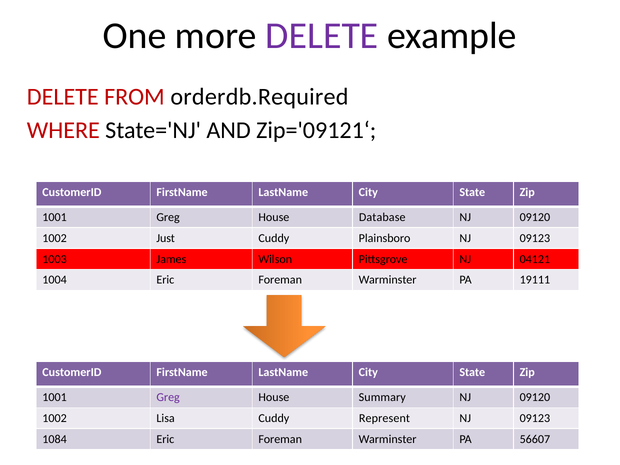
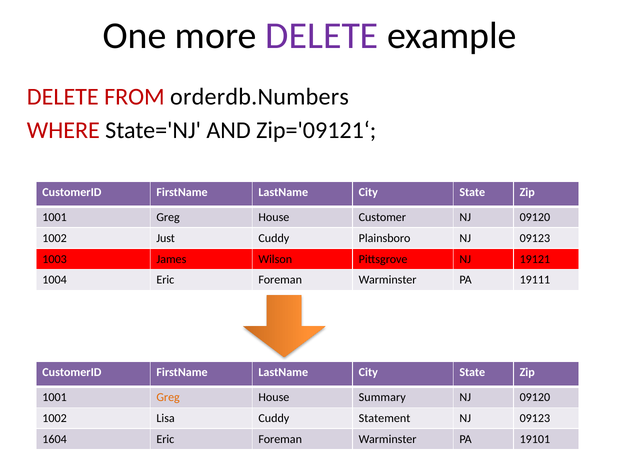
orderdb.Required: orderdb.Required -> orderdb.Numbers
Database: Database -> Customer
04121: 04121 -> 19121
Greg at (168, 397) colour: purple -> orange
Represent: Represent -> Statement
1084: 1084 -> 1604
56607: 56607 -> 19101
